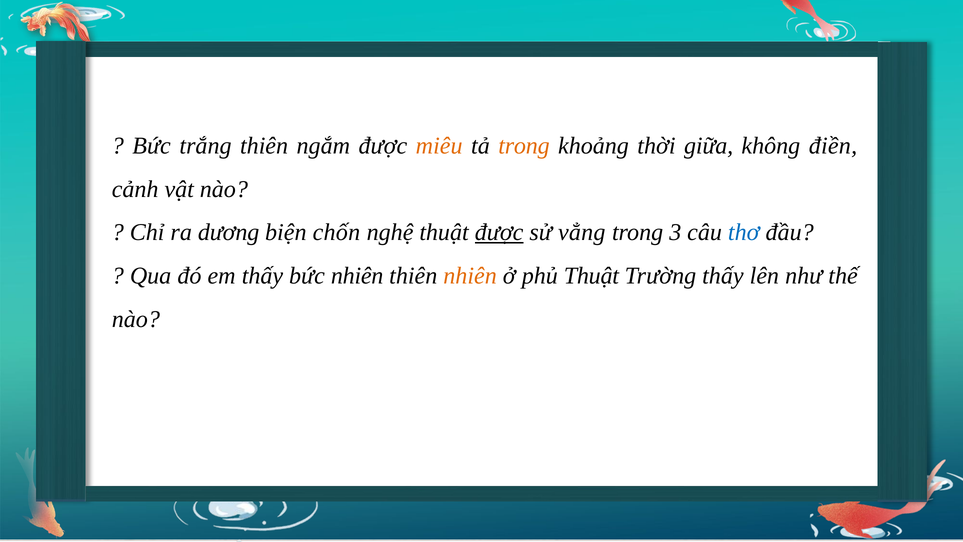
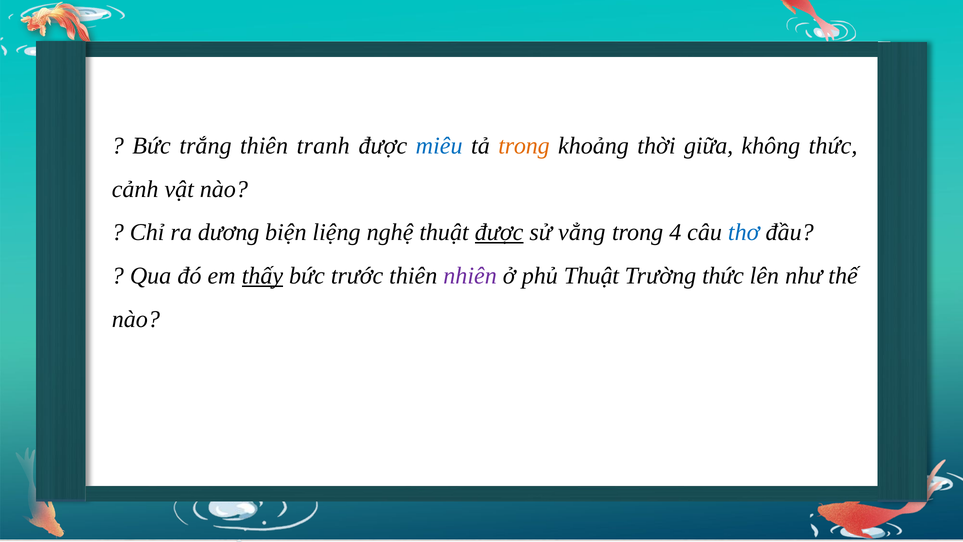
ngắm: ngắm -> tranh
miêu colour: orange -> blue
không điền: điền -> thức
chốn: chốn -> liệng
3: 3 -> 4
thấy at (262, 276) underline: none -> present
bức nhiên: nhiên -> trước
nhiên at (470, 276) colour: orange -> purple
Trường thấy: thấy -> thức
